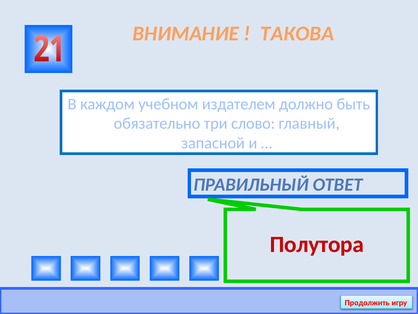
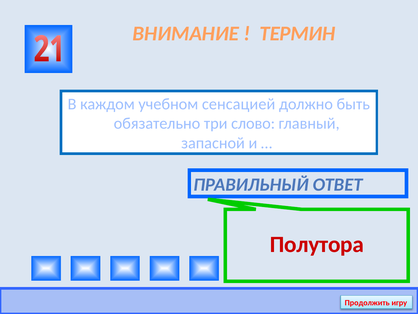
ТАКОВА: ТАКОВА -> ТЕРМИН
издателем: издателем -> сенсацией
